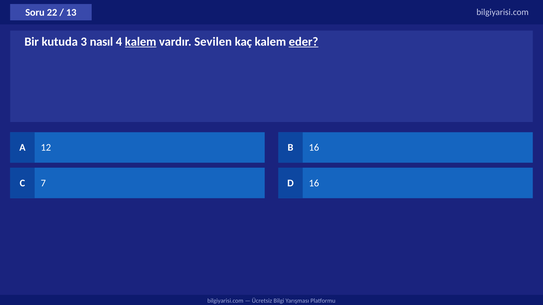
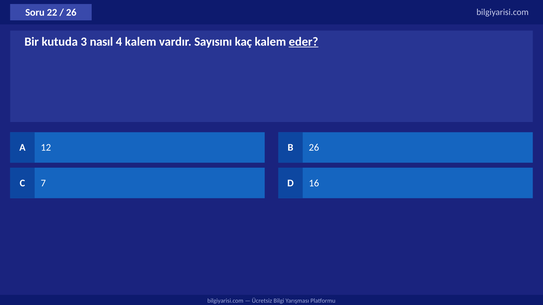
13 at (71, 12): 13 -> 26
kalem at (141, 42) underline: present -> none
Sevilen: Sevilen -> Sayısını
B 16: 16 -> 26
